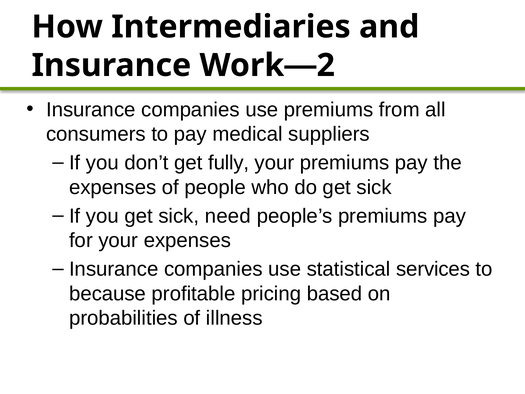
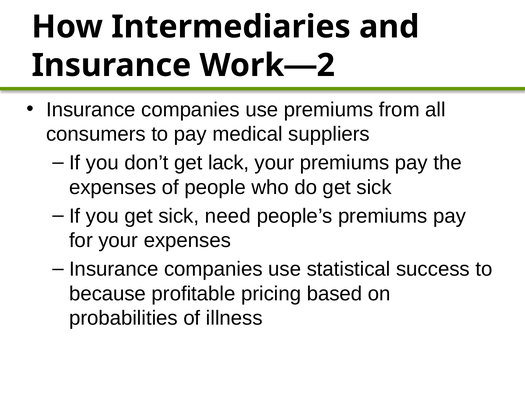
fully: fully -> lack
services: services -> success
